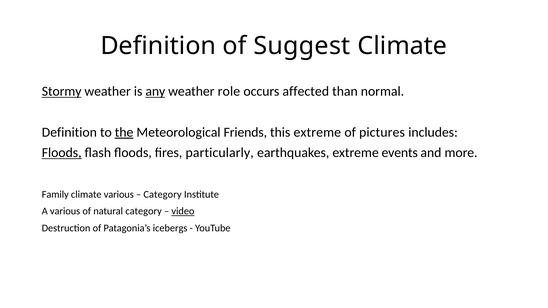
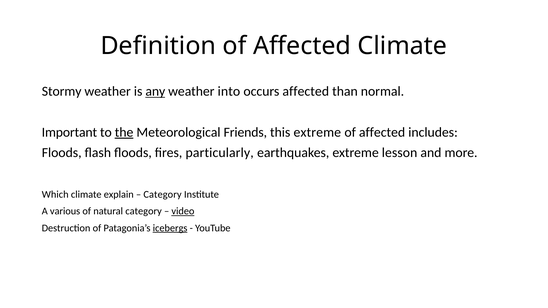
Definition of Suggest: Suggest -> Affected
Stormy underline: present -> none
role: role -> into
Definition at (69, 132): Definition -> Important
pictures at (382, 132): pictures -> affected
Floods at (62, 153) underline: present -> none
events: events -> lesson
Family: Family -> Which
climate various: various -> explain
icebergs underline: none -> present
